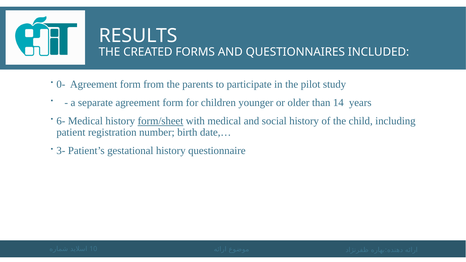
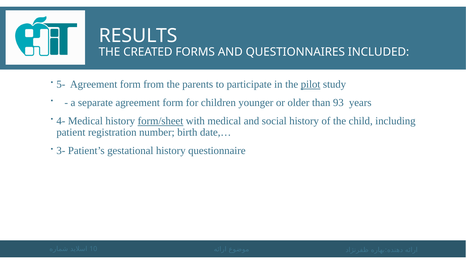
0-: 0- -> 5-
pilot underline: none -> present
14: 14 -> 93
6-: 6- -> 4-
